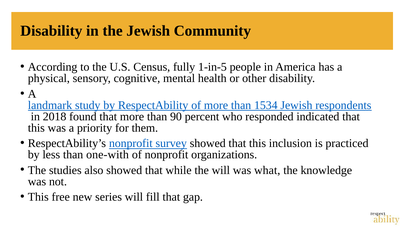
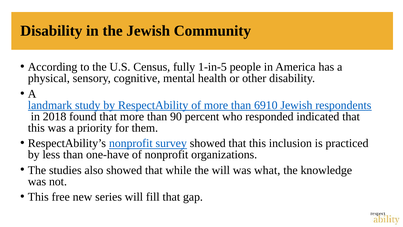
1534: 1534 -> 6910
one-with: one-with -> one-have
